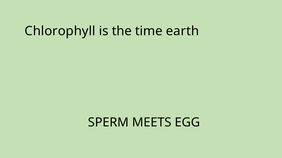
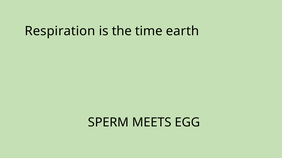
Chlorophyll: Chlorophyll -> Respiration
